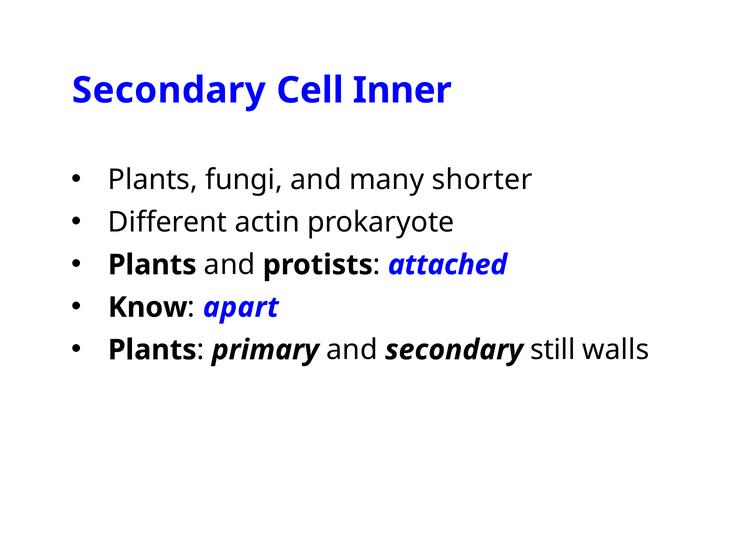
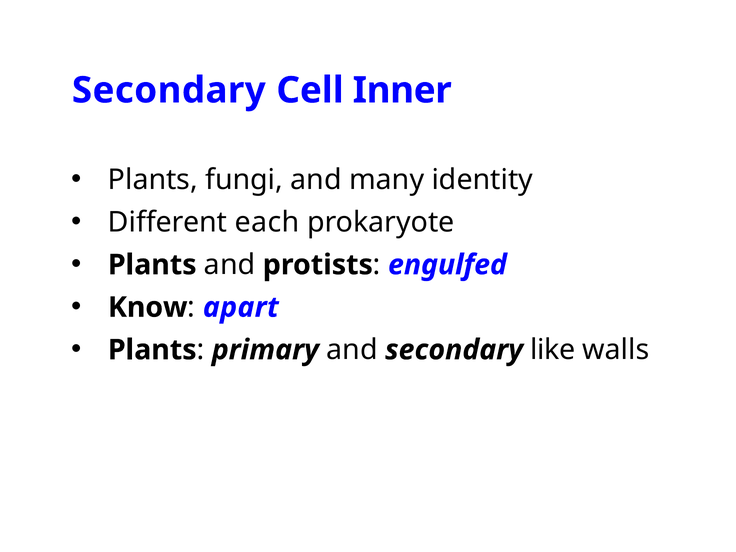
shorter: shorter -> identity
actin: actin -> each
attached: attached -> engulfed
still: still -> like
